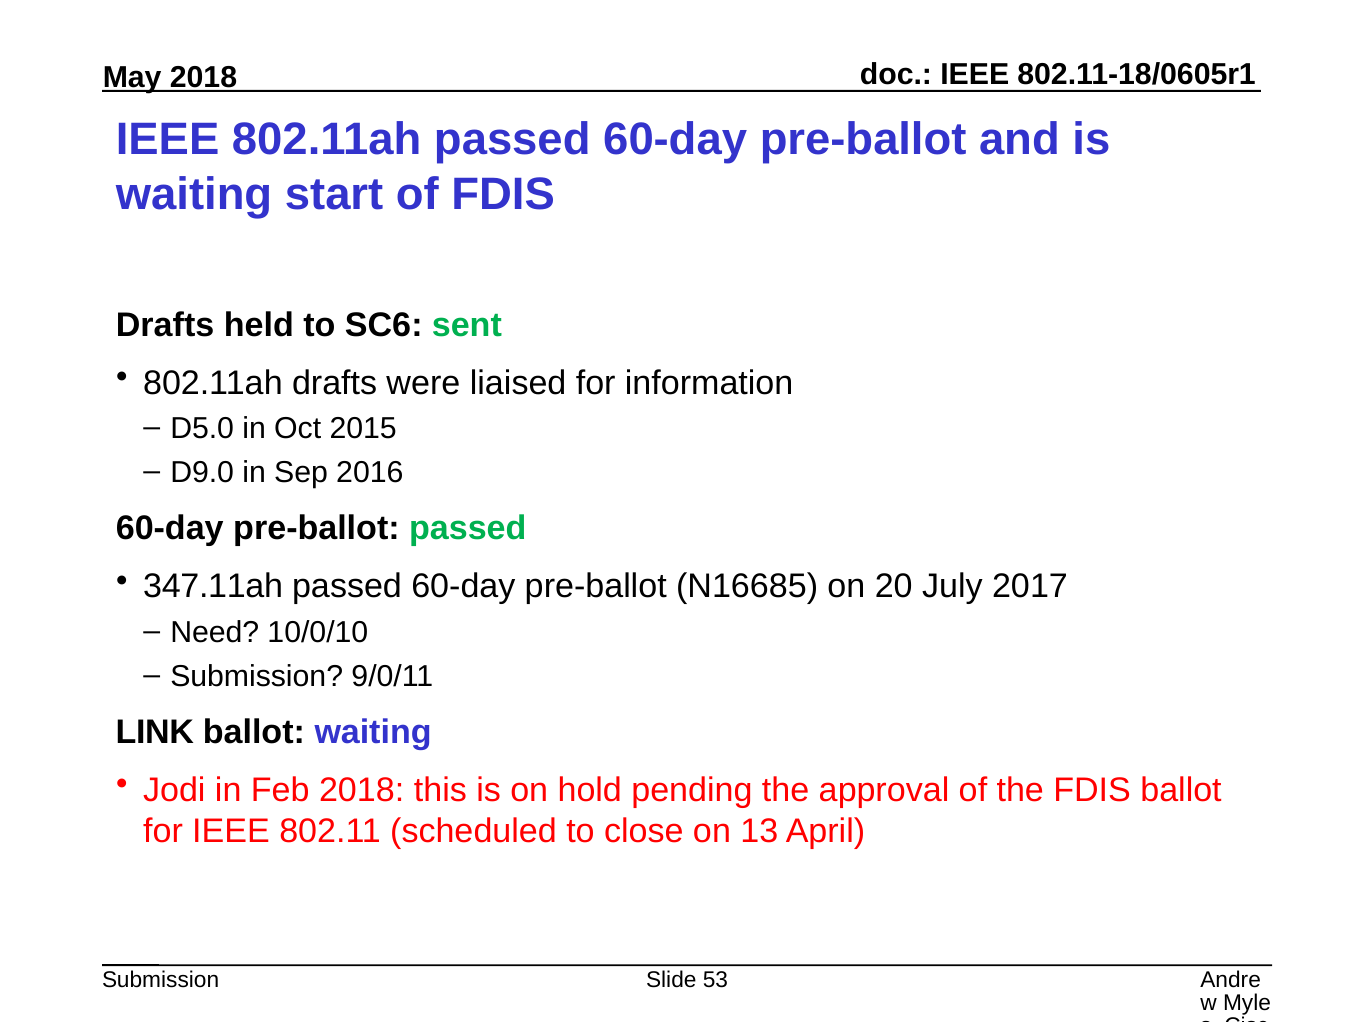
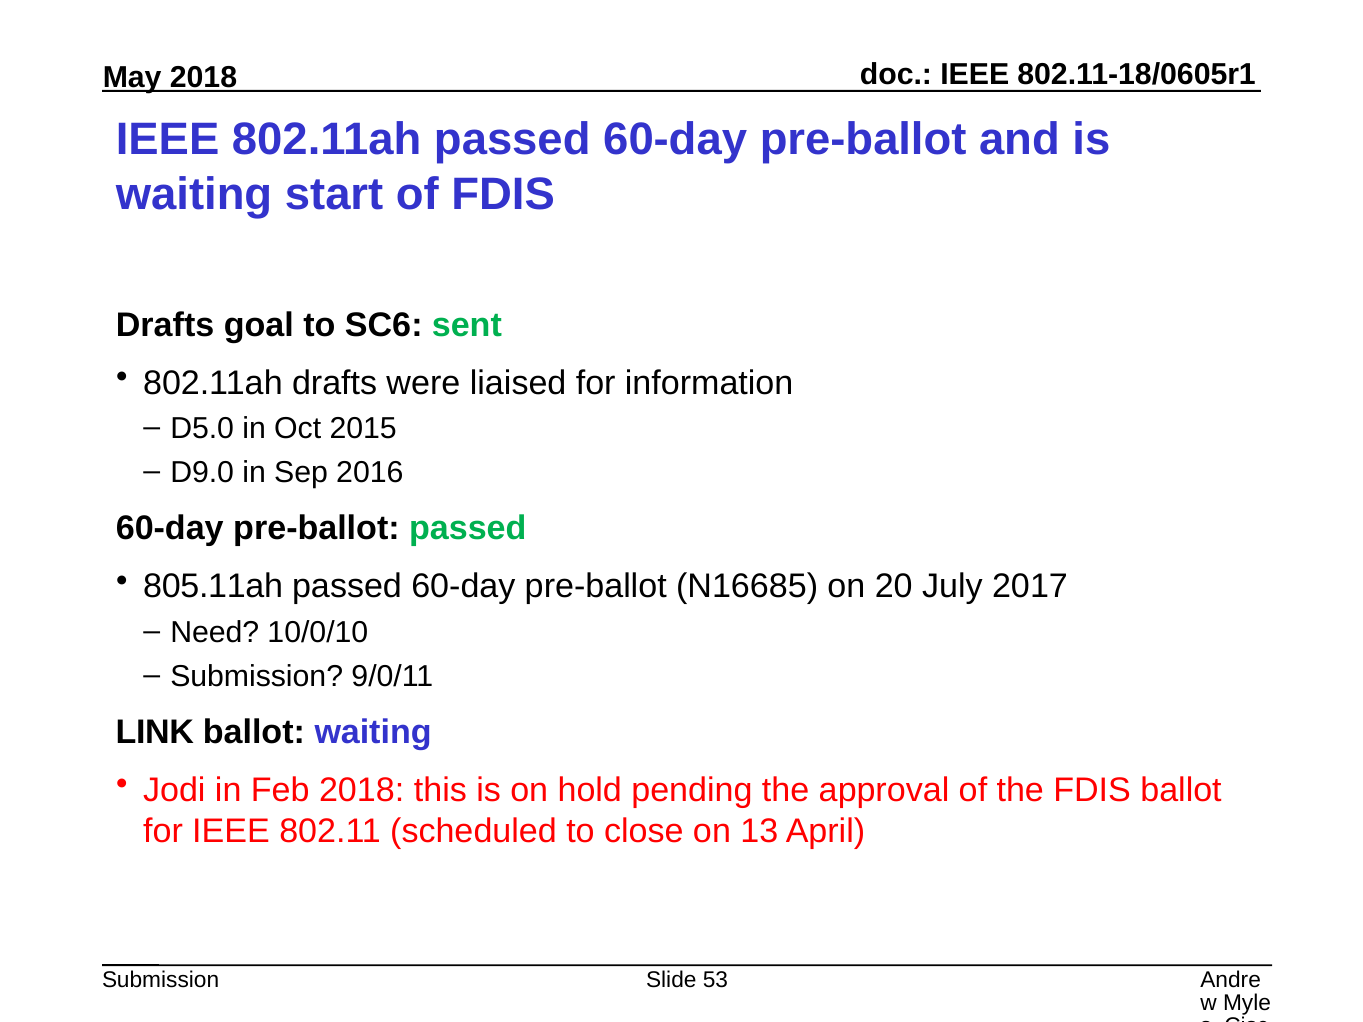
held: held -> goal
347.11ah: 347.11ah -> 805.11ah
